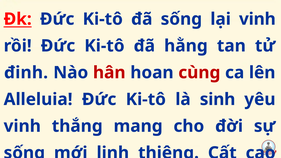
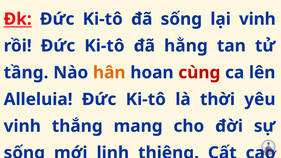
đinh: đinh -> tầng
hân colour: red -> orange
sinh: sinh -> thời
